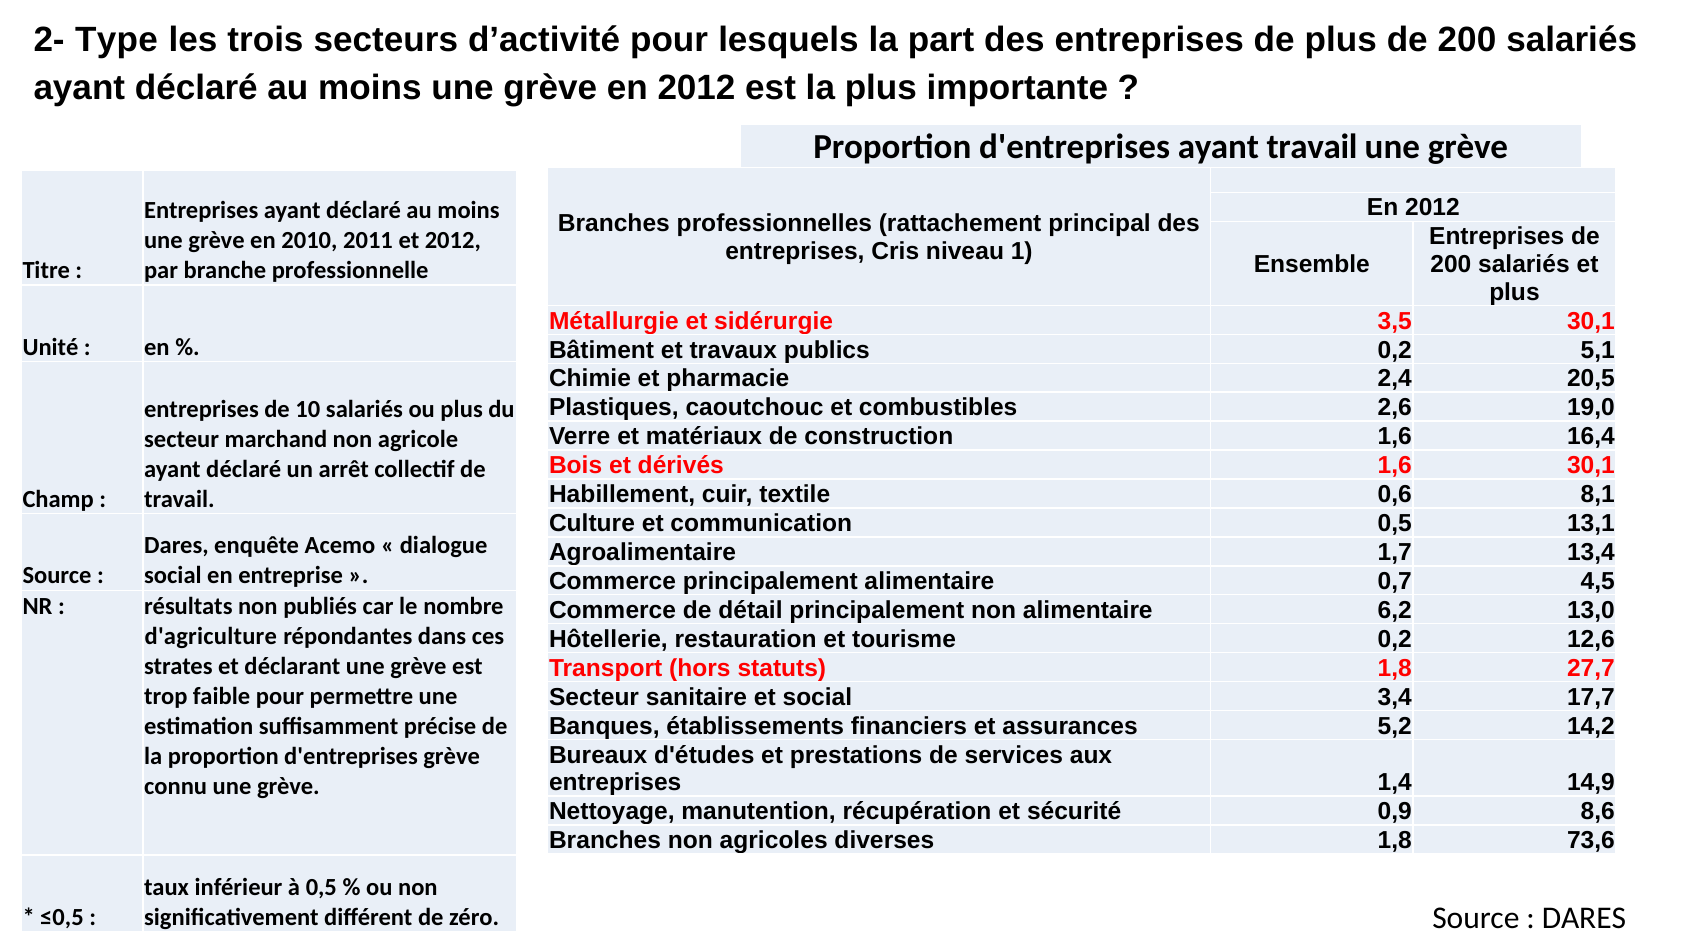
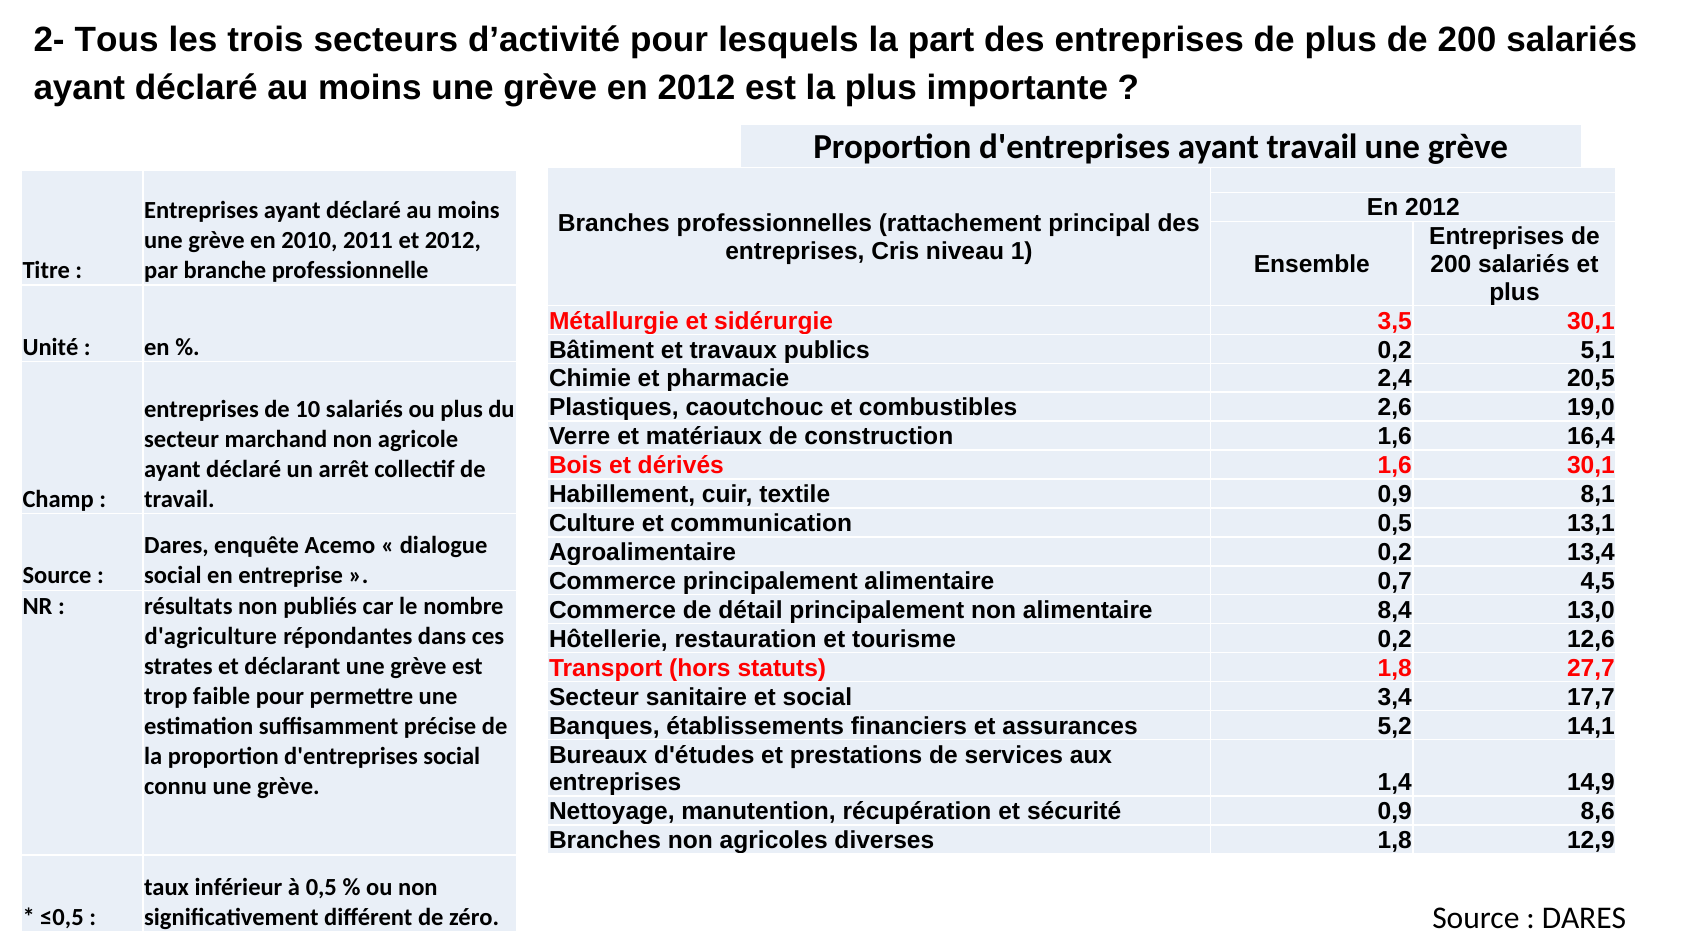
Type: Type -> Tous
textile 0,6: 0,6 -> 0,9
Agroalimentaire 1,7: 1,7 -> 0,2
6,2: 6,2 -> 8,4
14,2: 14,2 -> 14,1
d'entreprises grève: grève -> social
73,6: 73,6 -> 12,9
